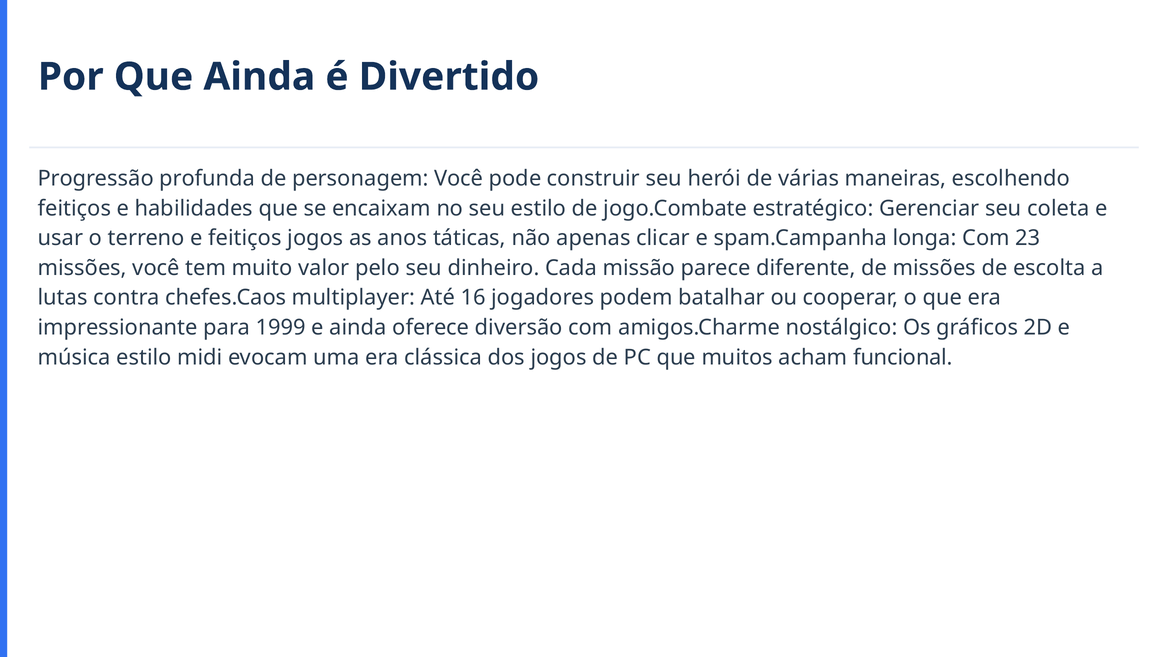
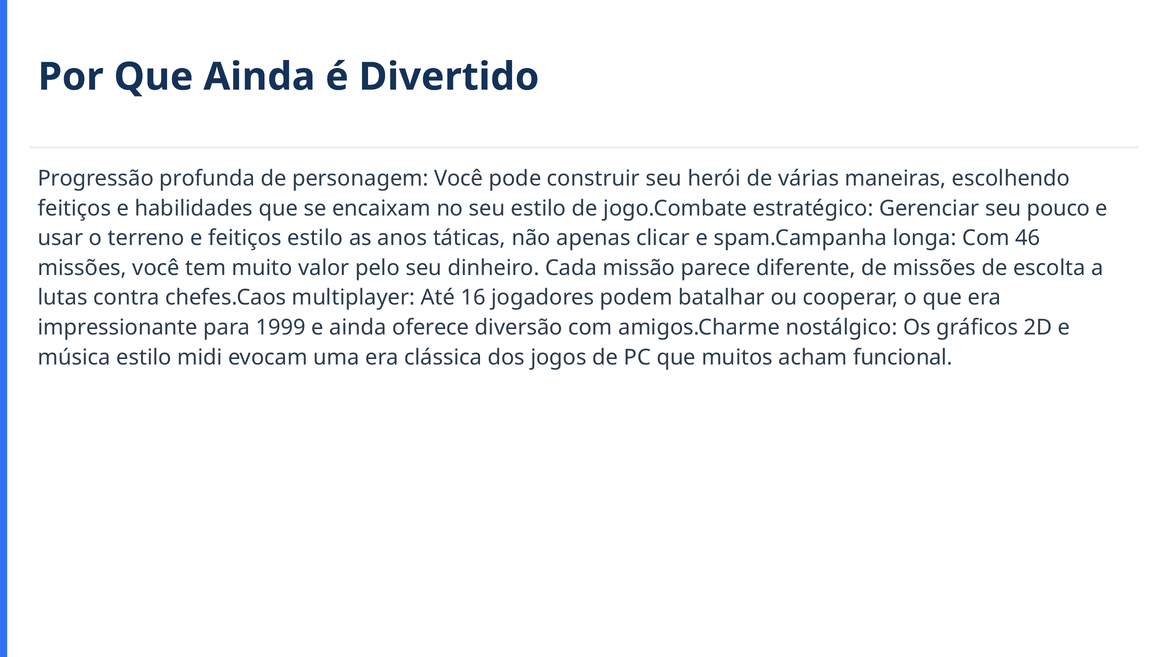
coleta: coleta -> pouco
feitiços jogos: jogos -> estilo
23: 23 -> 46
